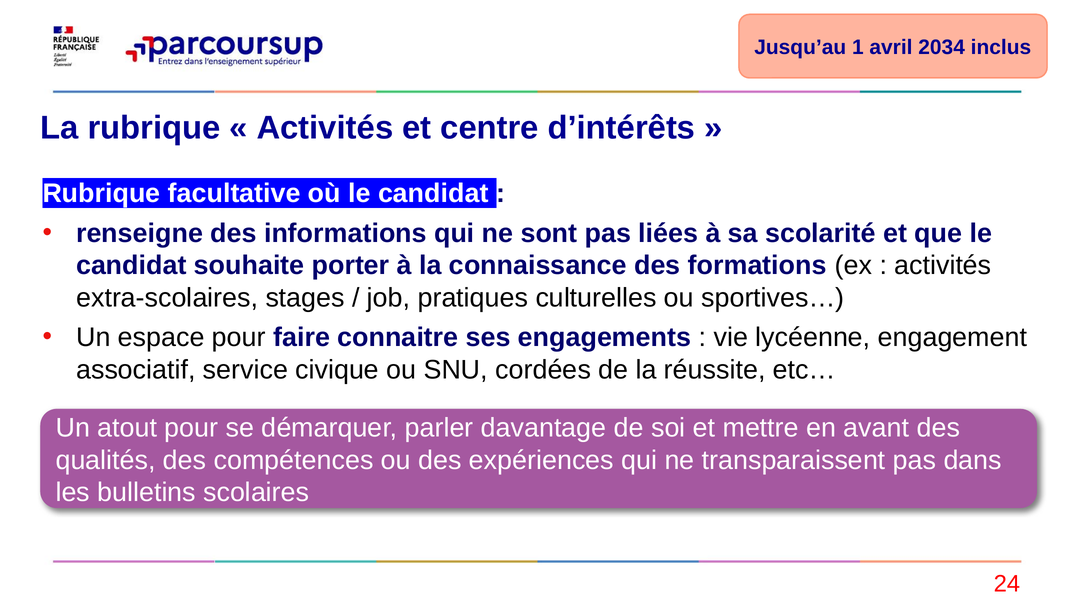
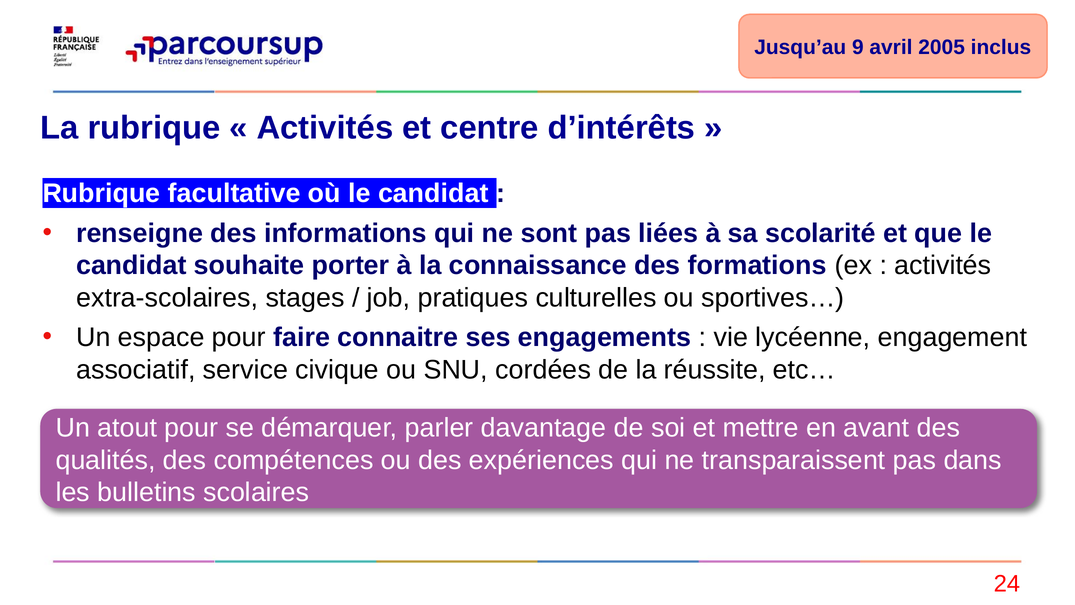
1: 1 -> 9
2034: 2034 -> 2005
